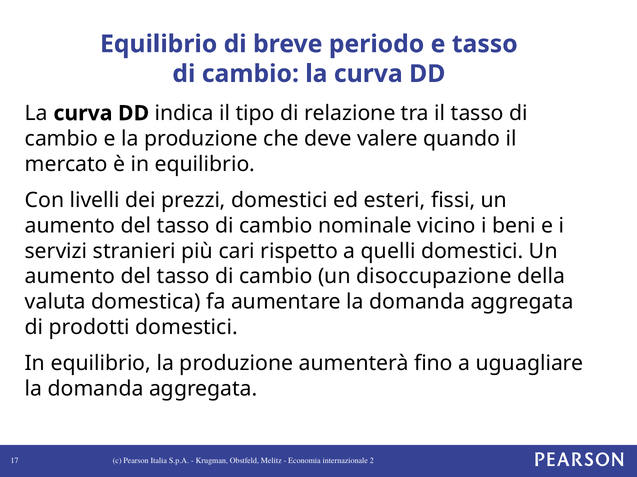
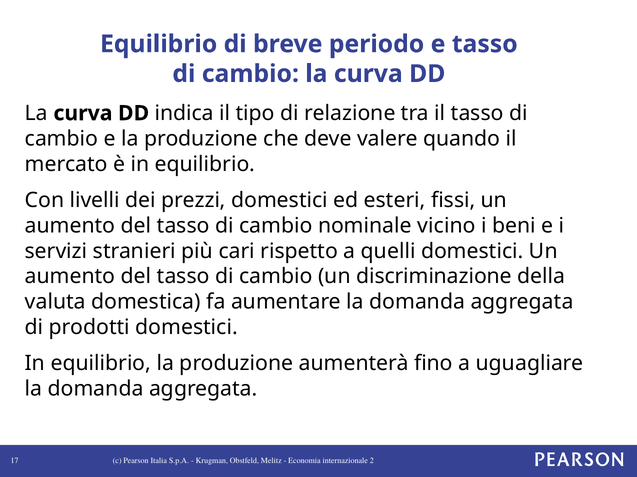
disoccupazione: disoccupazione -> discriminazione
